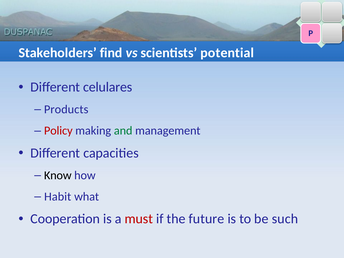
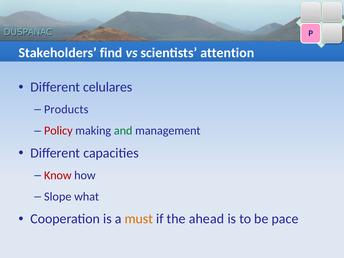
potential: potential -> attention
Know colour: black -> red
Habit: Habit -> Slope
must colour: red -> orange
future: future -> ahead
such: such -> pace
